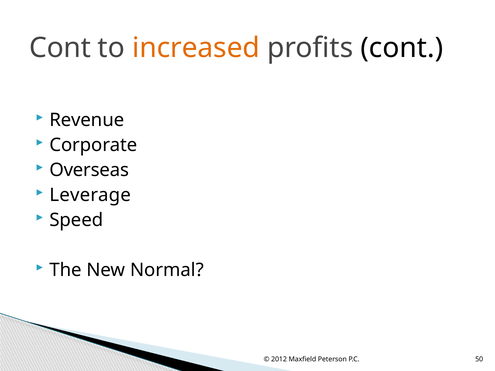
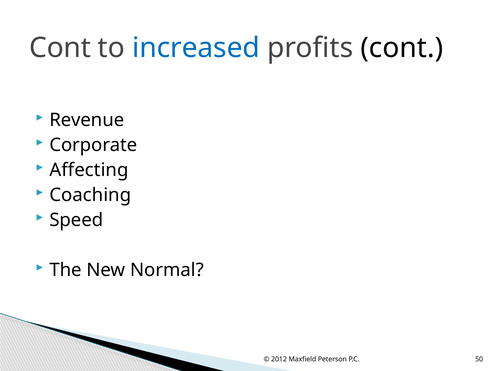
increased colour: orange -> blue
Overseas: Overseas -> Affecting
Leverage: Leverage -> Coaching
